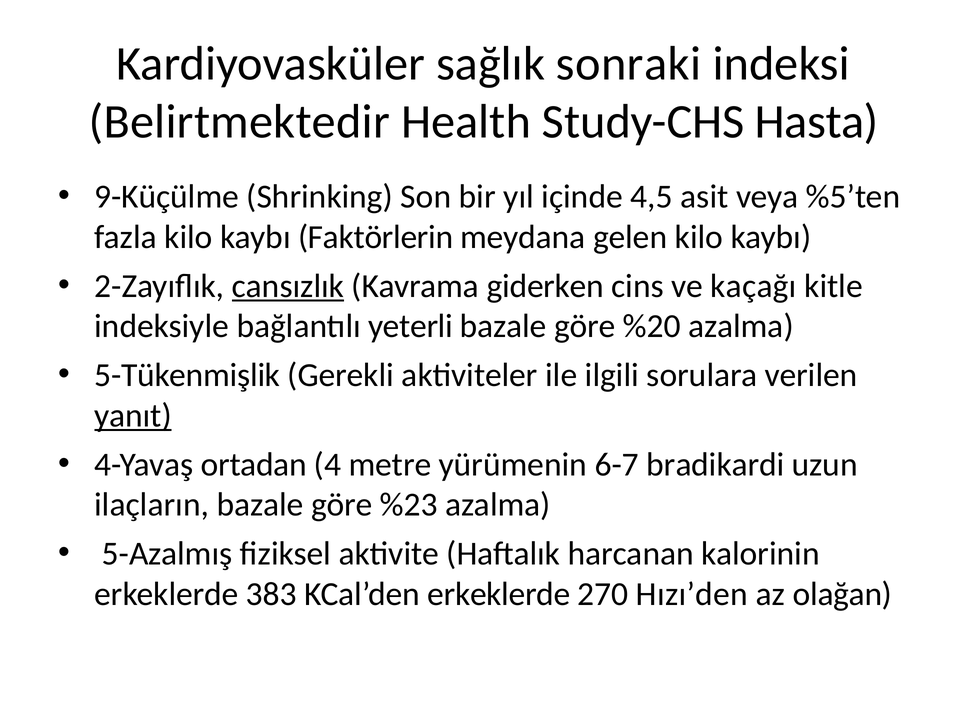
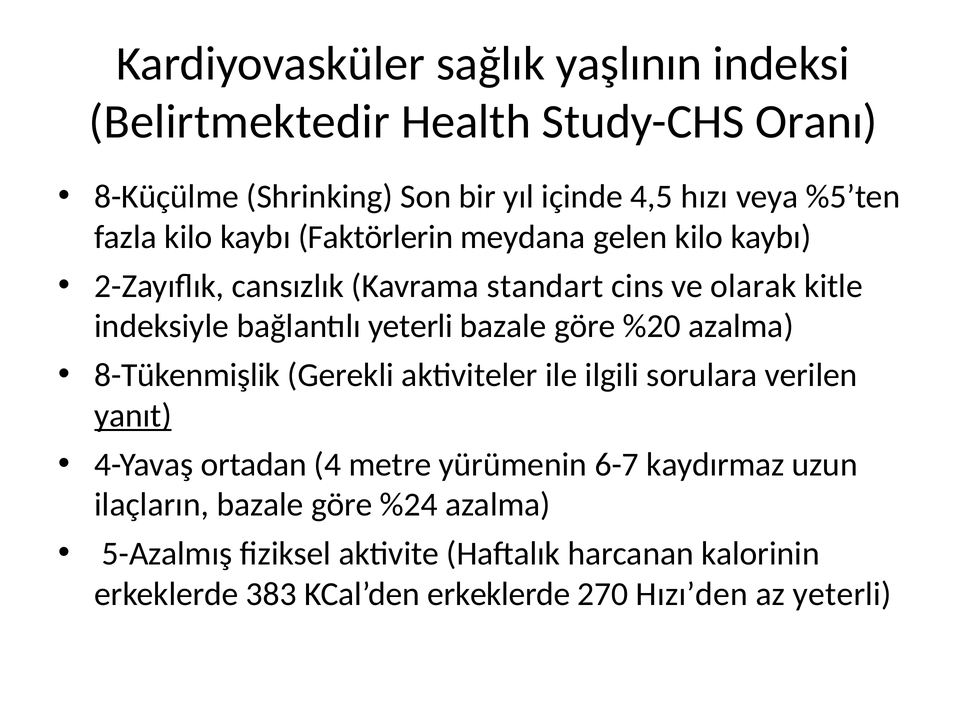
sonraki: sonraki -> yaşlının
Hasta: Hasta -> Oranı
9-Küçülme: 9-Küçülme -> 8-Küçülme
asit: asit -> hızı
cansızlık underline: present -> none
giderken: giderken -> standart
kaçağı: kaçağı -> olarak
5-Tükenmişlik: 5-Tükenmişlik -> 8-Tükenmişlik
bradikardi: bradikardi -> kaydırmaz
%23: %23 -> %24
az olağan: olağan -> yeterli
